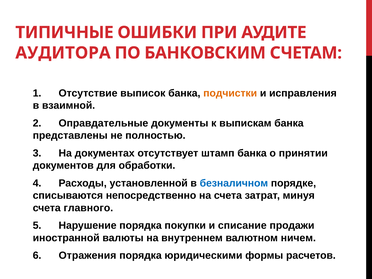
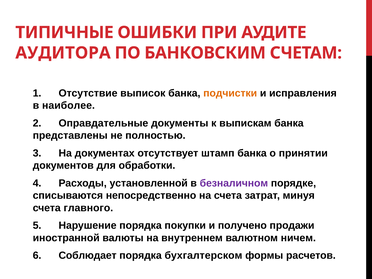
взаимной: взаимной -> наиболее
безналичном colour: blue -> purple
списание: списание -> получено
Отражения: Отражения -> Соблюдает
юридическими: юридическими -> бухгалтерском
